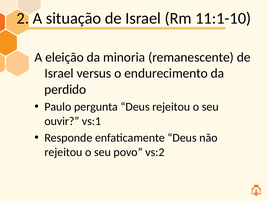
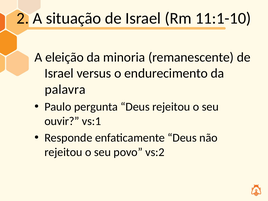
perdido: perdido -> palavra
